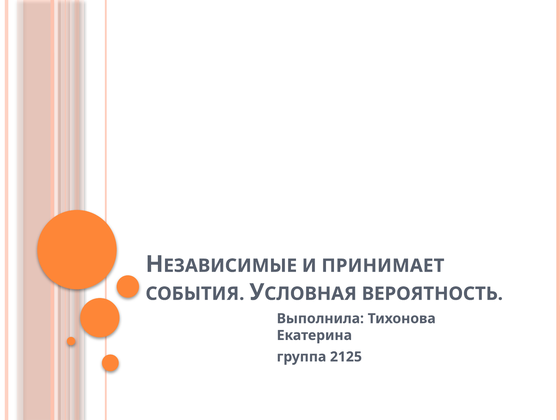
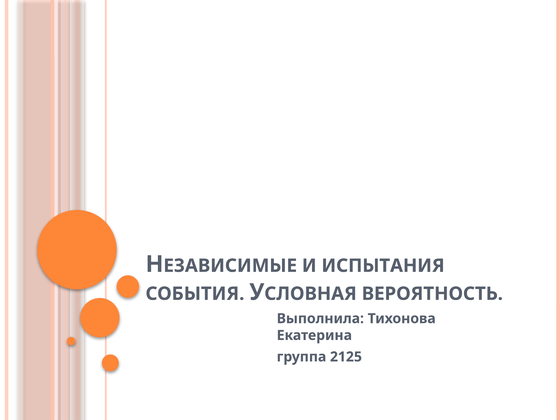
ПРИНИМАЕТ: ПРИНИМАЕТ -> ИСПЫТАНИЯ
